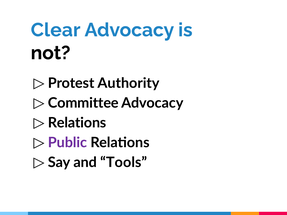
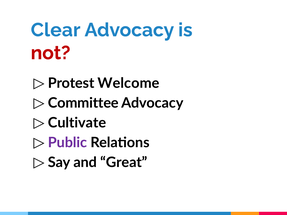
not colour: black -> red
Authority: Authority -> Welcome
Relations at (77, 123): Relations -> Cultivate
Tools: Tools -> Great
